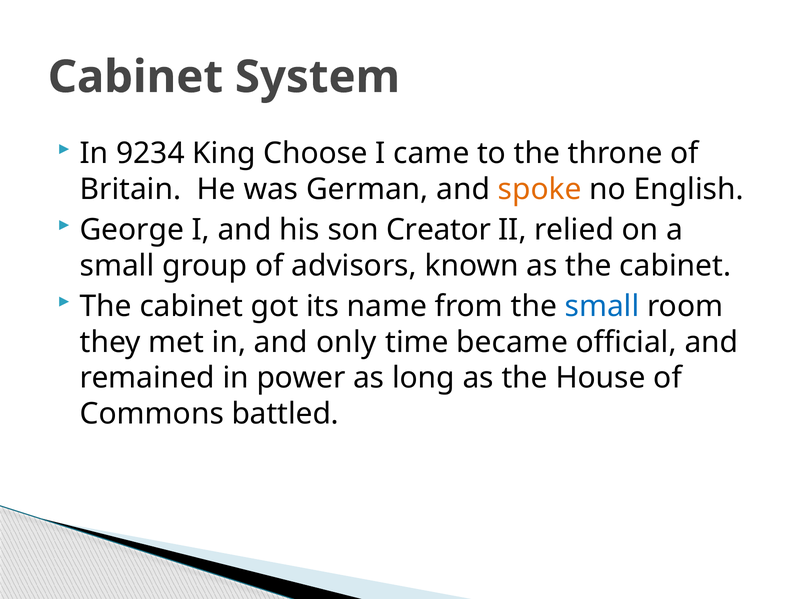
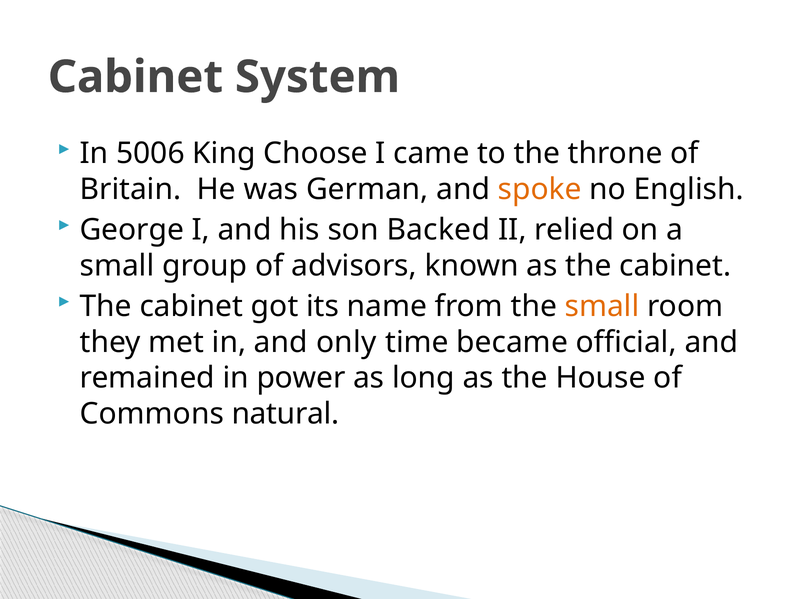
9234: 9234 -> 5006
Creator: Creator -> Backed
small at (602, 306) colour: blue -> orange
battled: battled -> natural
